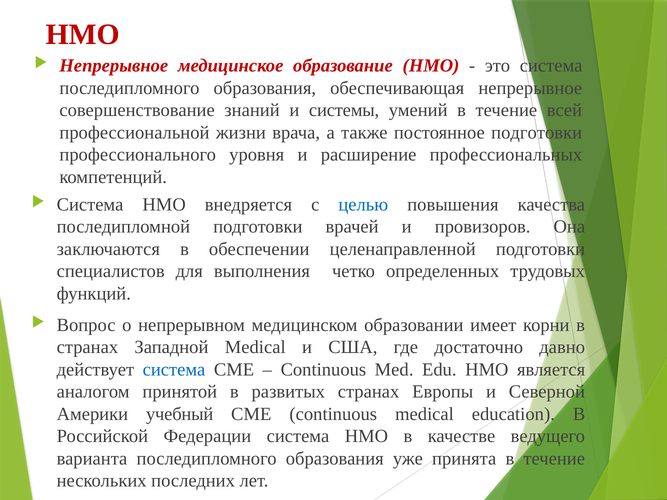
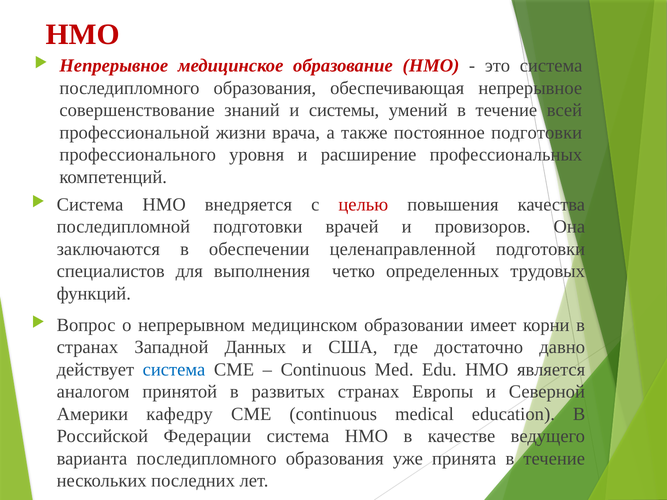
целью colour: blue -> red
Западной Medical: Medical -> Данных
учебный: учебный -> кафедру
